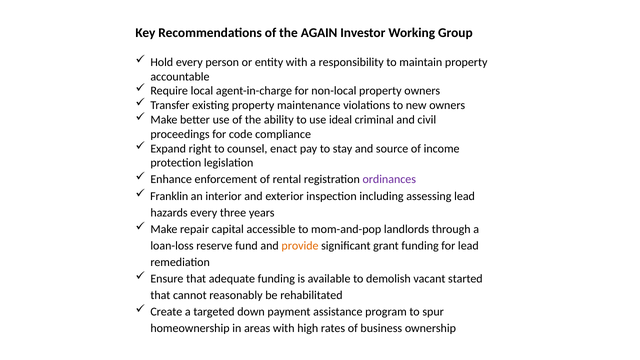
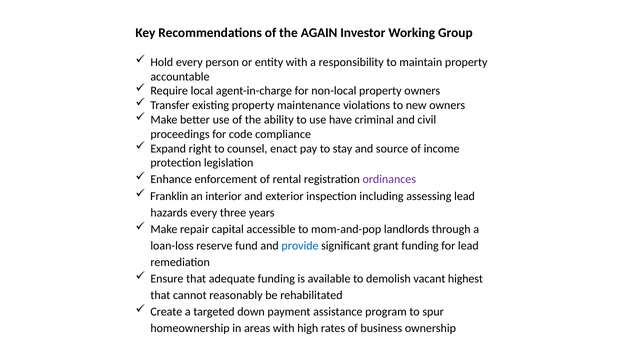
ideal: ideal -> have
provide colour: orange -> blue
started: started -> highest
